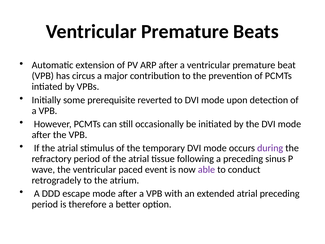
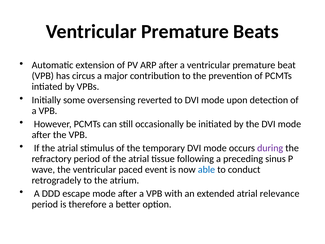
prerequisite: prerequisite -> oversensing
able colour: purple -> blue
atrial preceding: preceding -> relevance
